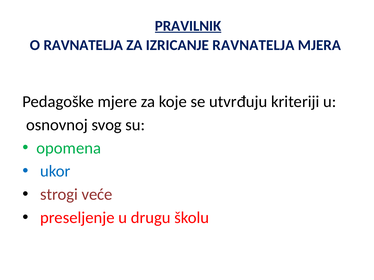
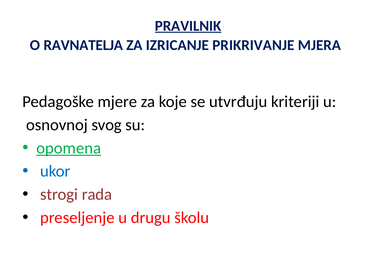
IZRICANJE RAVNATELJA: RAVNATELJA -> PRIKRIVANJE
opomena underline: none -> present
veće: veće -> rada
